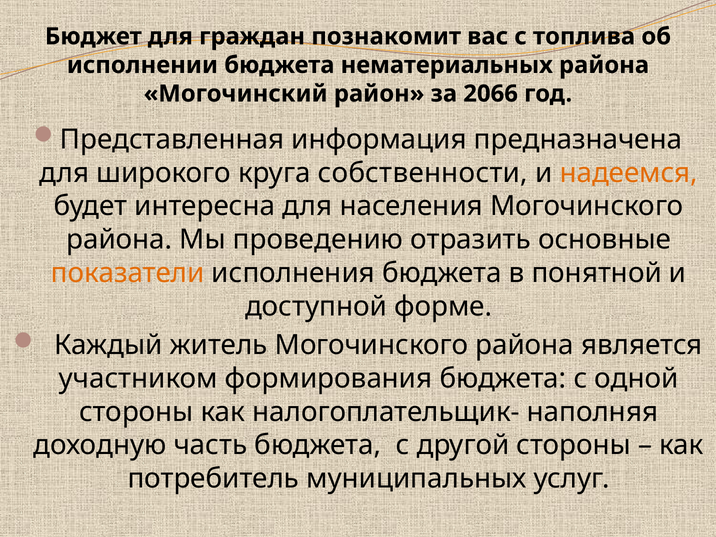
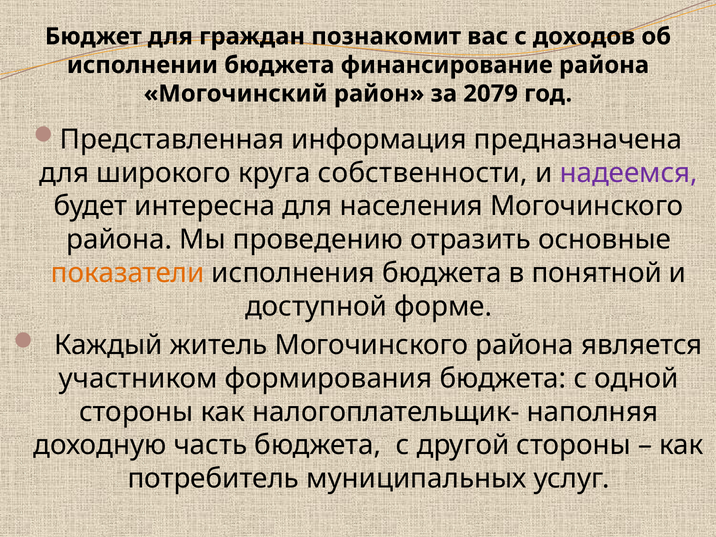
топлива: топлива -> доходов
нематериальных: нематериальных -> финансирование
2066: 2066 -> 2079
надеемся colour: orange -> purple
